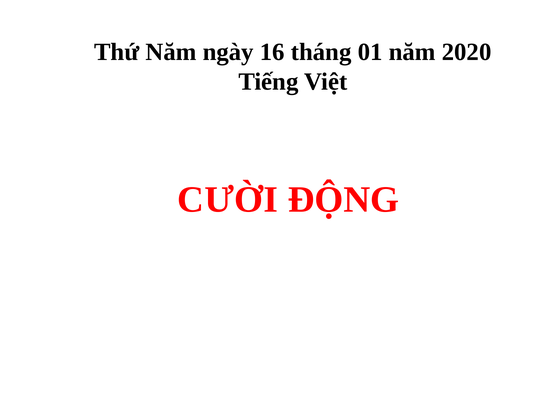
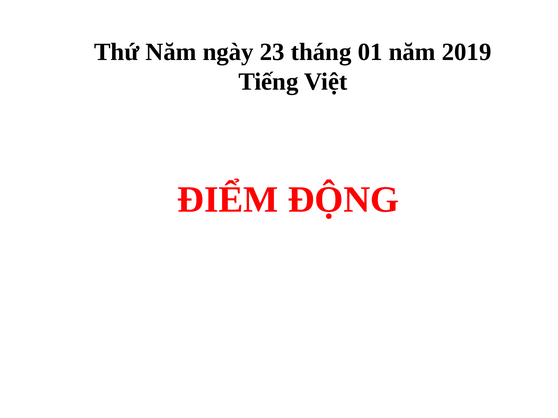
16: 16 -> 23
2020: 2020 -> 2019
CƯỜI: CƯỜI -> ĐIỂM
